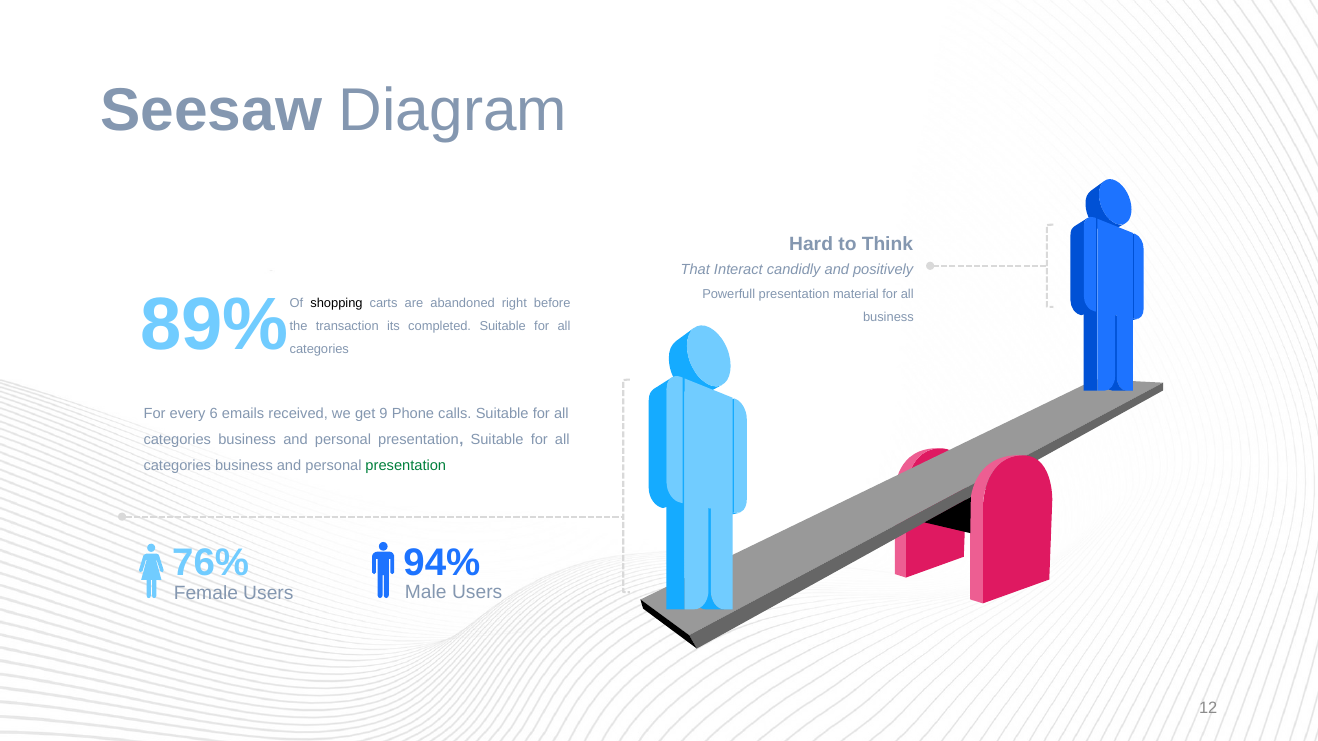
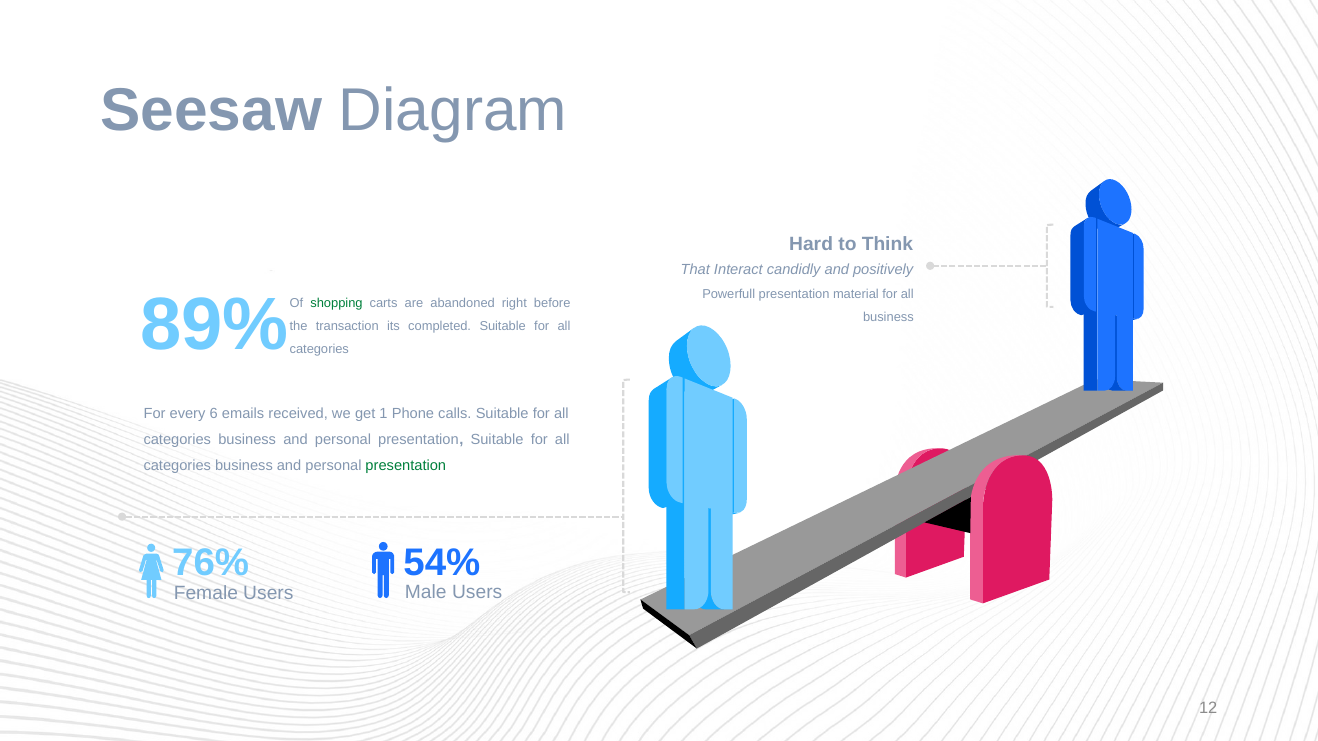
shopping colour: black -> green
9: 9 -> 1
94%: 94% -> 54%
